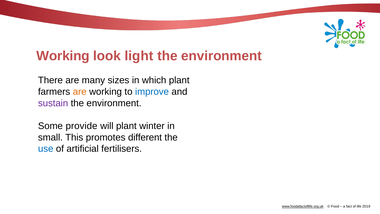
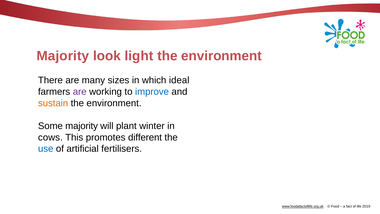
Working at (63, 56): Working -> Majority
which plant: plant -> ideal
are at (80, 92) colour: orange -> purple
sustain colour: purple -> orange
Some provide: provide -> majority
small: small -> cows
